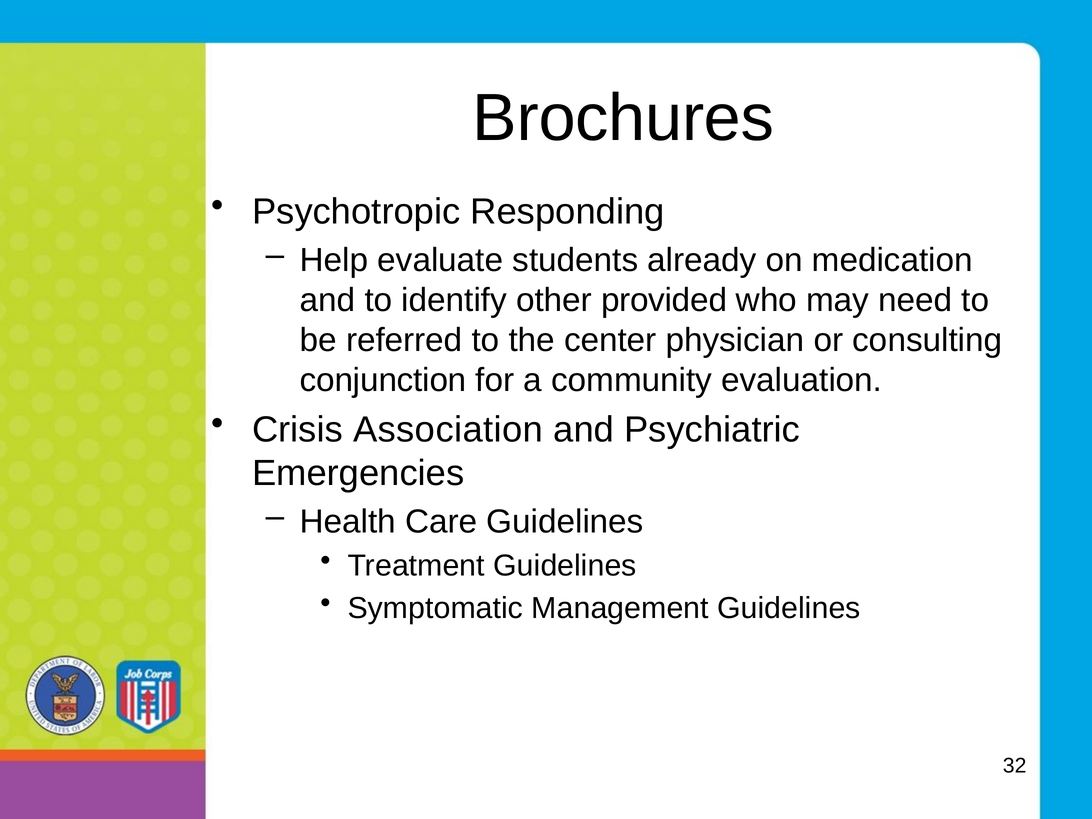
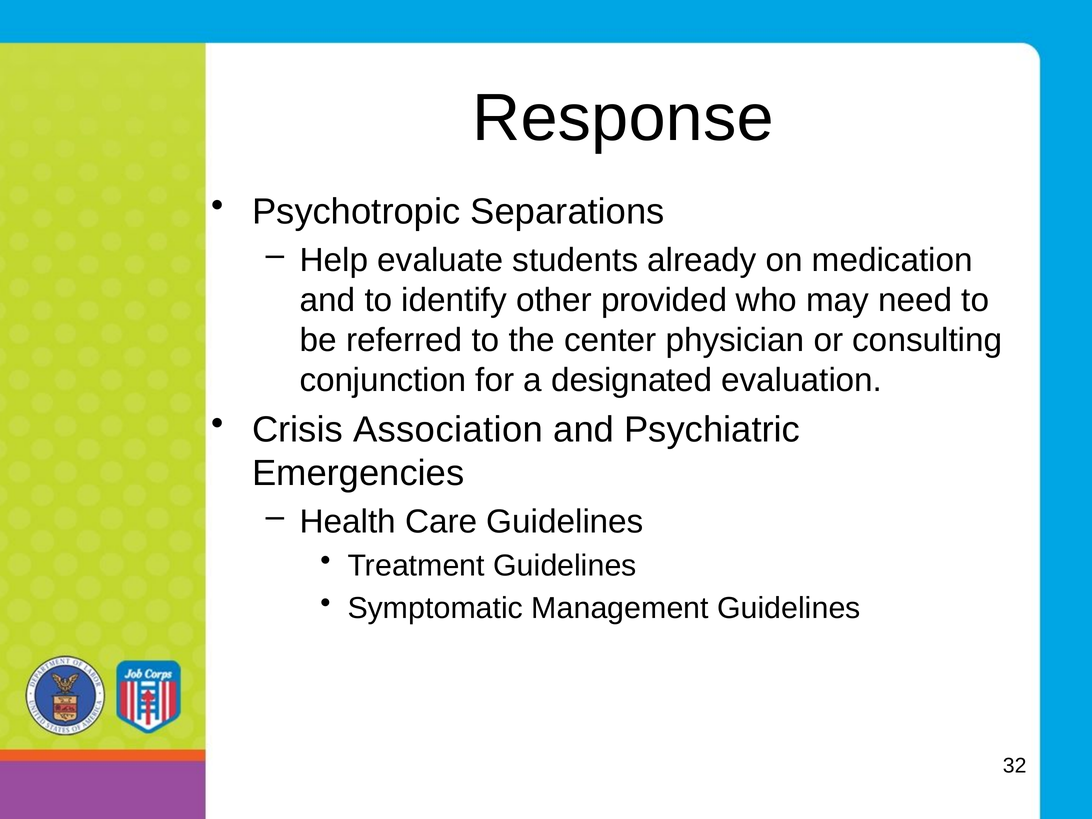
Brochures: Brochures -> Response
Responding: Responding -> Separations
community: community -> designated
